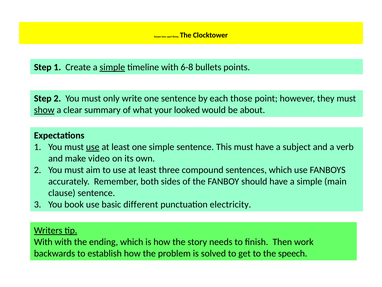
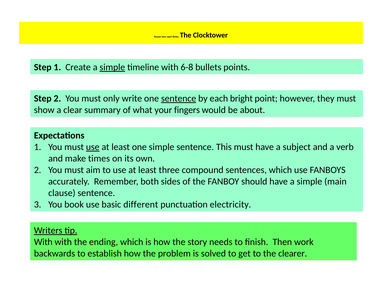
sentence at (179, 98) underline: none -> present
those: those -> bright
show underline: present -> none
looked: looked -> fingers
video: video -> times
speech: speech -> clearer
